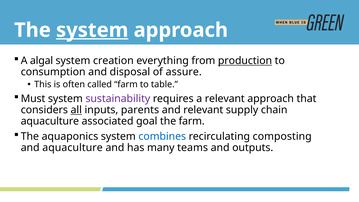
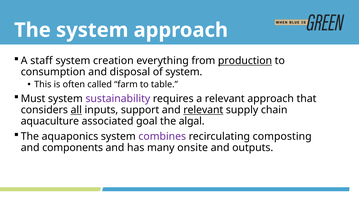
system at (92, 30) underline: present -> none
algal: algal -> staff
of assure: assure -> system
parents: parents -> support
relevant at (203, 110) underline: none -> present
the farm: farm -> algal
combines colour: blue -> purple
and aquaculture: aquaculture -> components
teams: teams -> onsite
